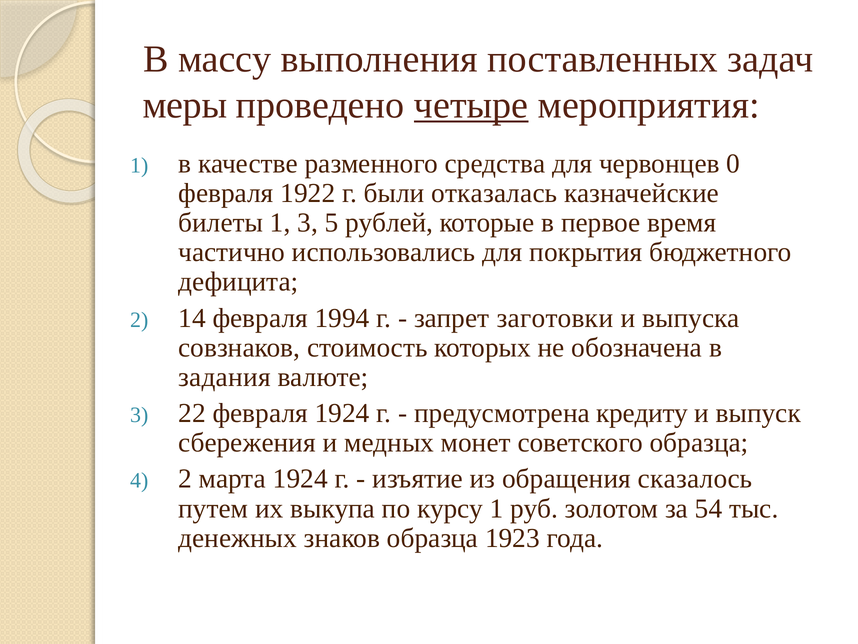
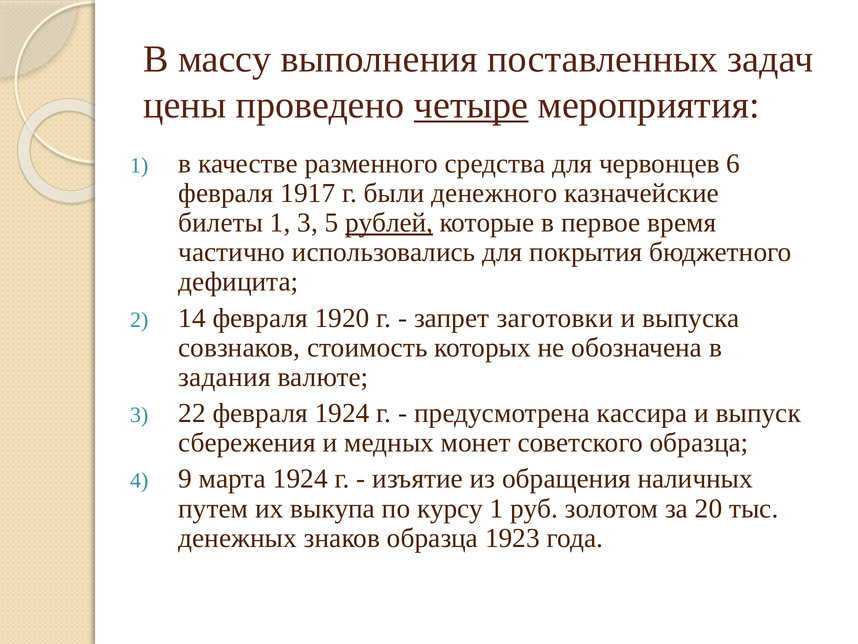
меры: меры -> цены
0: 0 -> 6
1922: 1922 -> 1917
отказалась: отказалась -> денежного
рублей underline: none -> present
1994: 1994 -> 1920
кредиту: кредиту -> кассира
2 at (185, 478): 2 -> 9
сказалось: сказалось -> наличных
54: 54 -> 20
